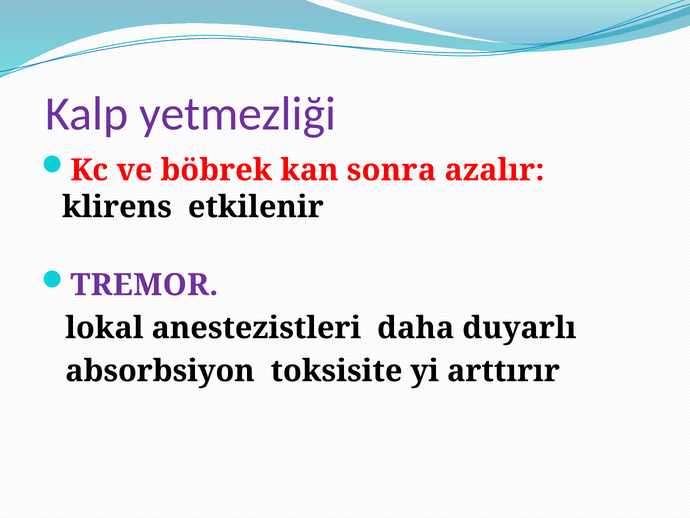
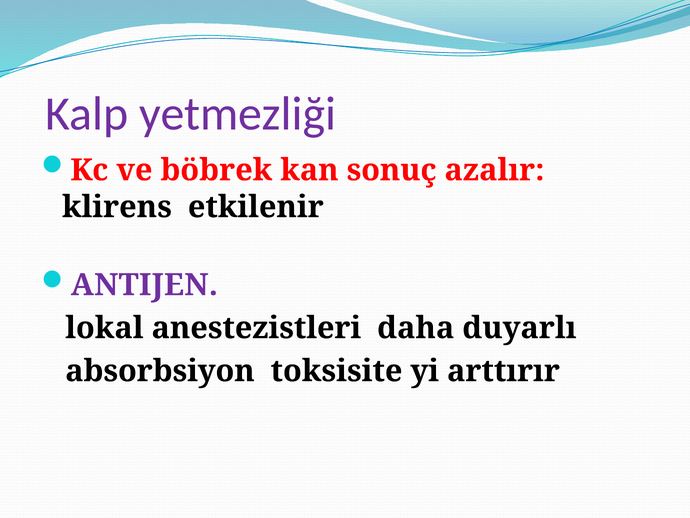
sonra: sonra -> sonuç
TREMOR: TREMOR -> ANTIJEN
